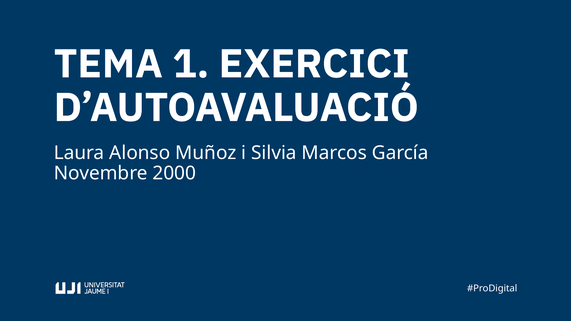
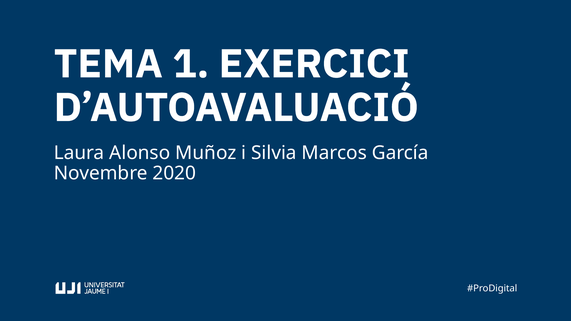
2000: 2000 -> 2020
